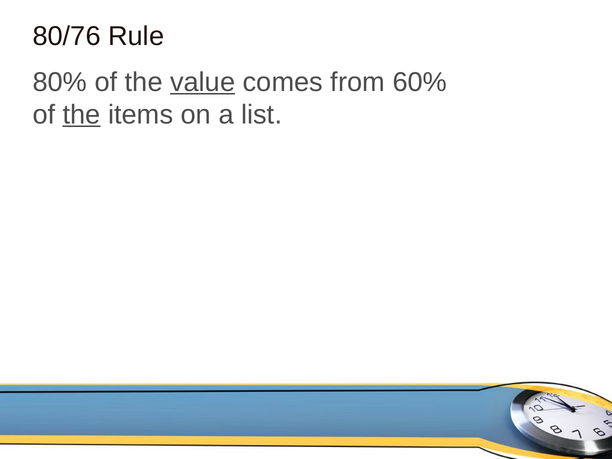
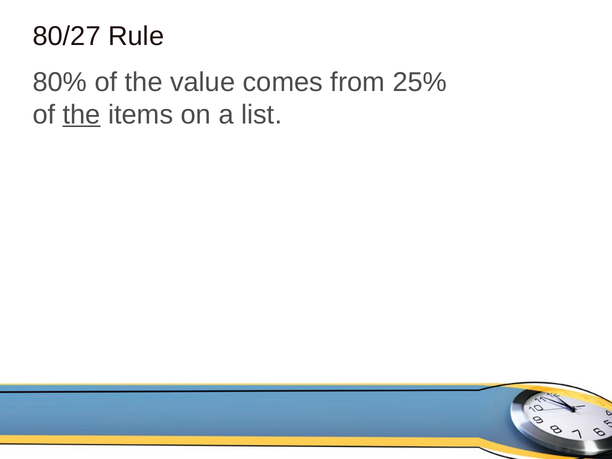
80/76: 80/76 -> 80/27
value underline: present -> none
60%: 60% -> 25%
